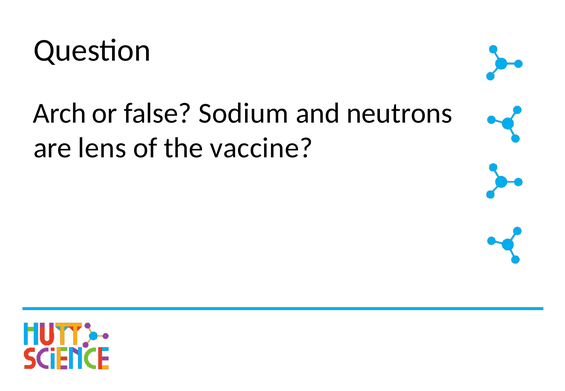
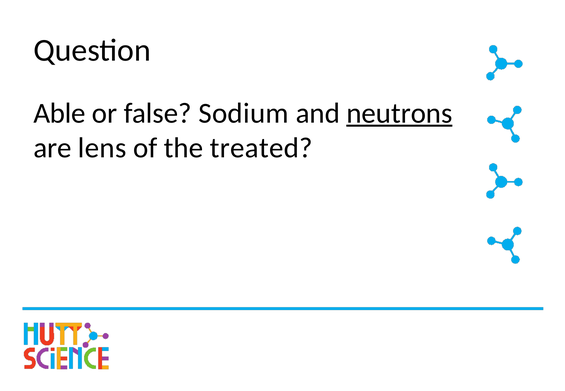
Arch: Arch -> Able
neutrons underline: none -> present
vaccine: vaccine -> treated
